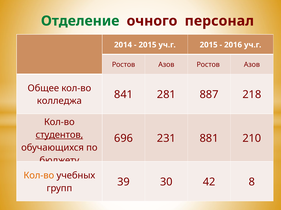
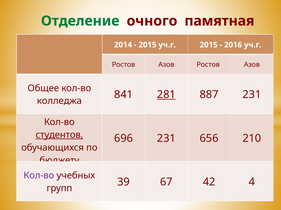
персонал: персонал -> памятная
281 underline: none -> present
887 218: 218 -> 231
881: 881 -> 656
Кол-во at (39, 176) colour: orange -> purple
30: 30 -> 67
8: 8 -> 4
